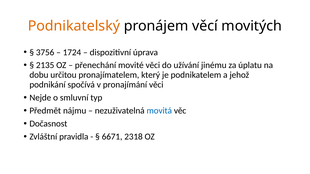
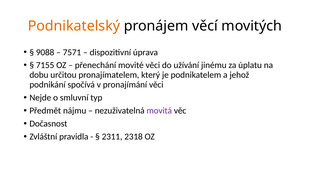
3756: 3756 -> 9088
1724: 1724 -> 7571
2135: 2135 -> 7155
movitá colour: blue -> purple
6671: 6671 -> 2311
